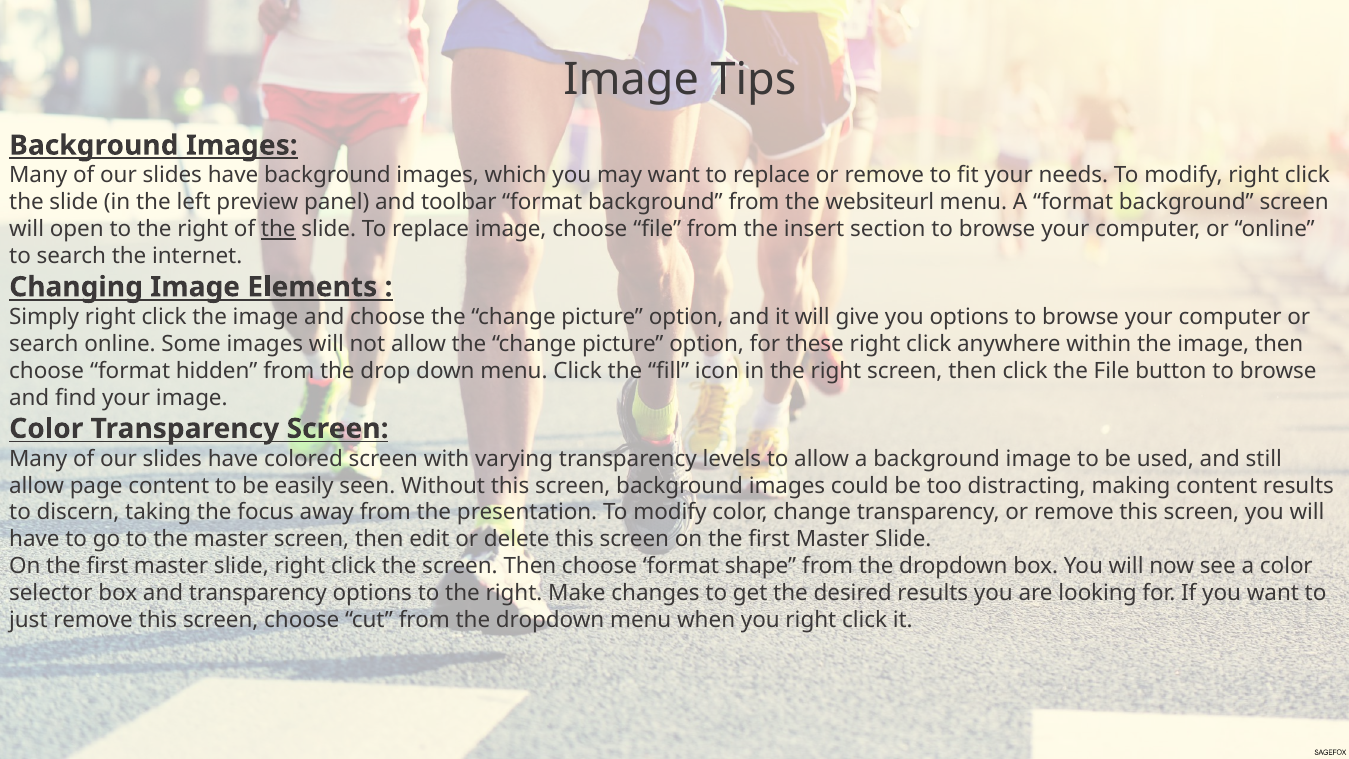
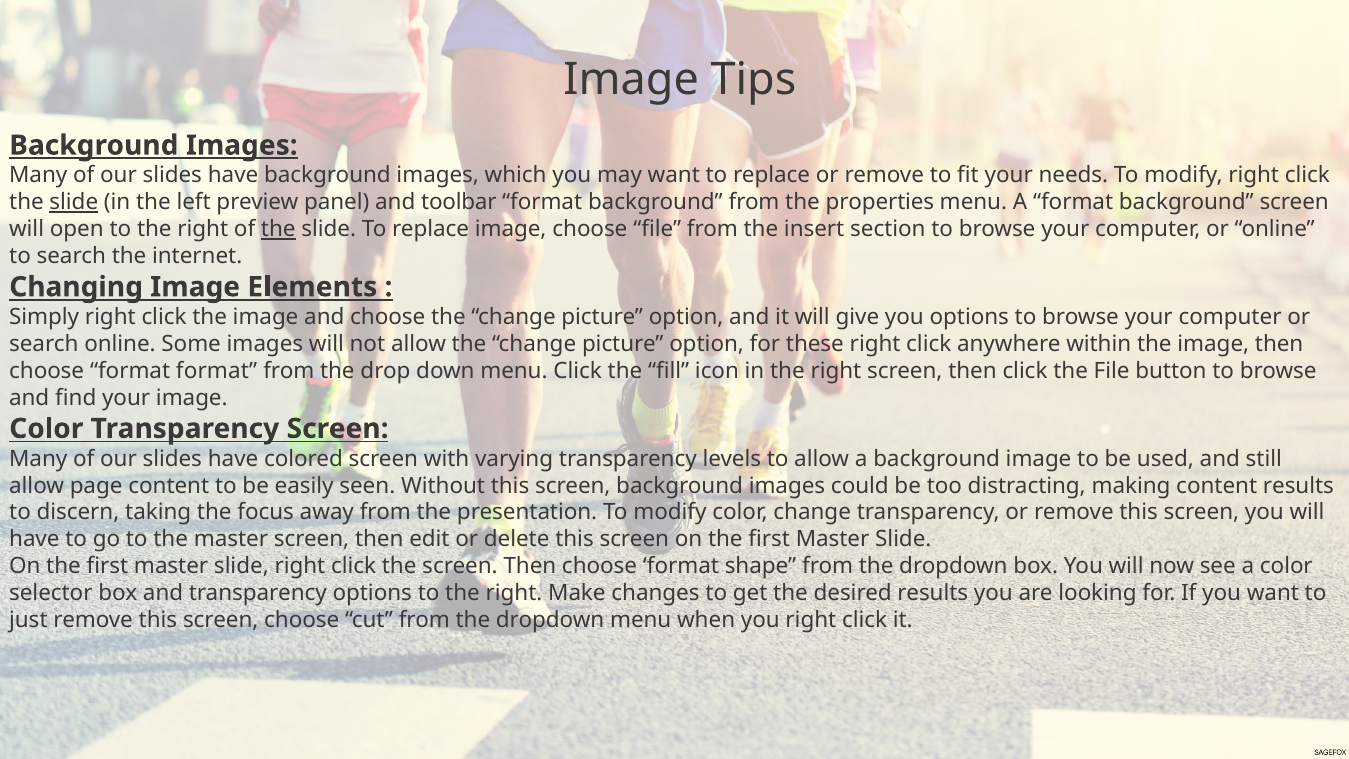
slide at (74, 202) underline: none -> present
websiteurl: websiteurl -> properties
format hidden: hidden -> format
